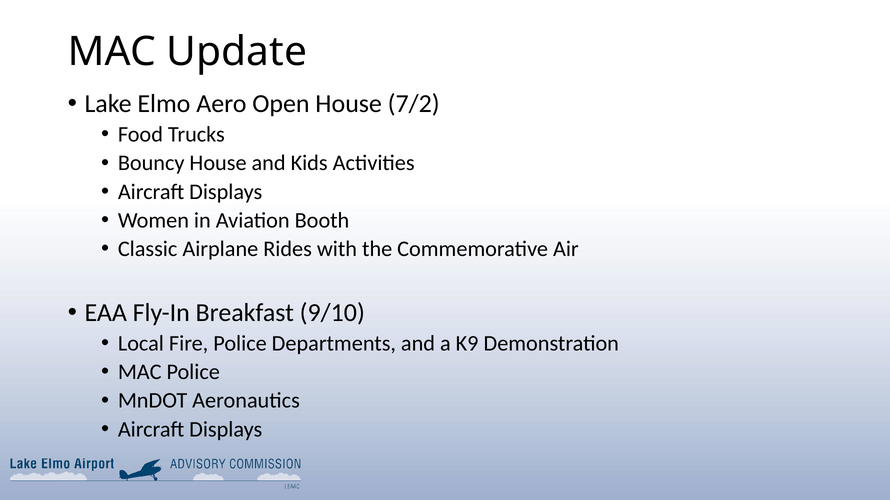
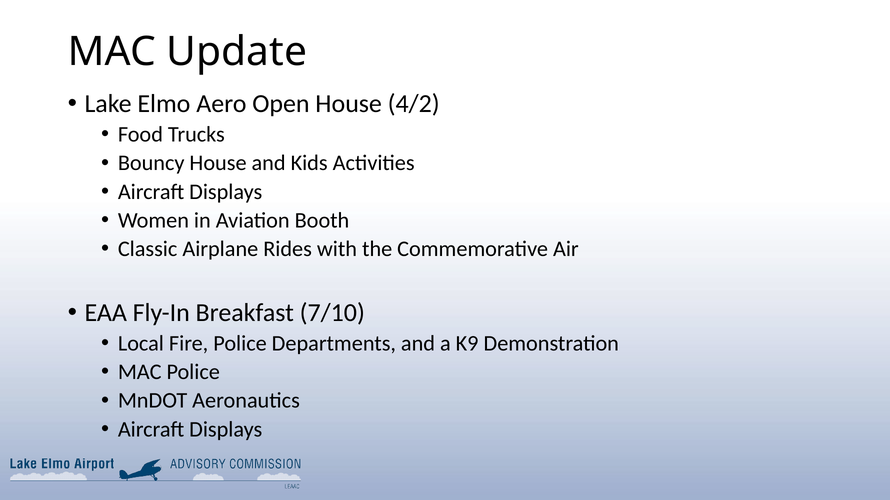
7/2: 7/2 -> 4/2
9/10: 9/10 -> 7/10
